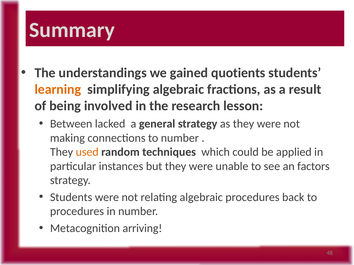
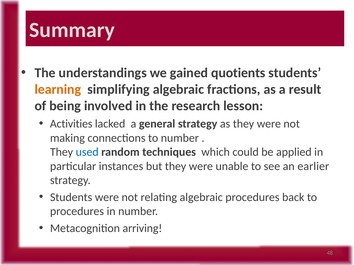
Between: Between -> Activities
used colour: orange -> blue
factors: factors -> earlier
